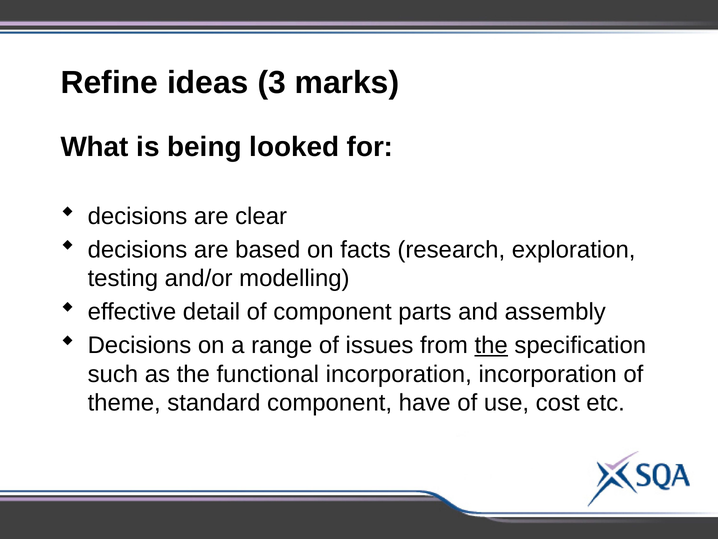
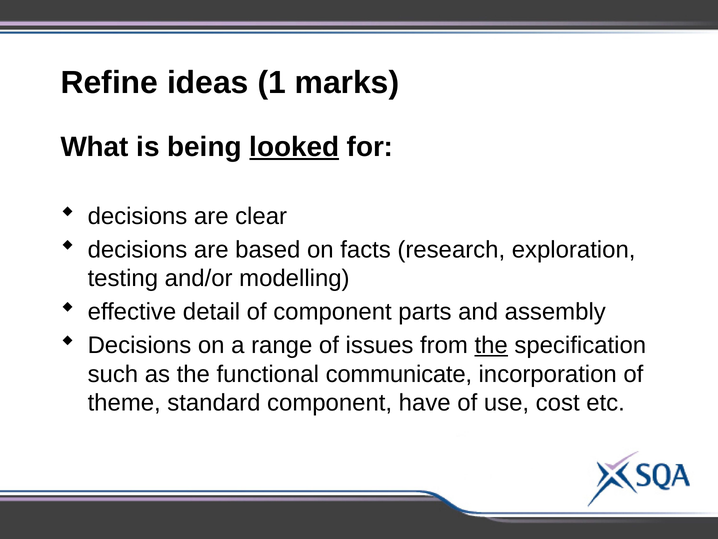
3: 3 -> 1
looked underline: none -> present
functional incorporation: incorporation -> communicate
